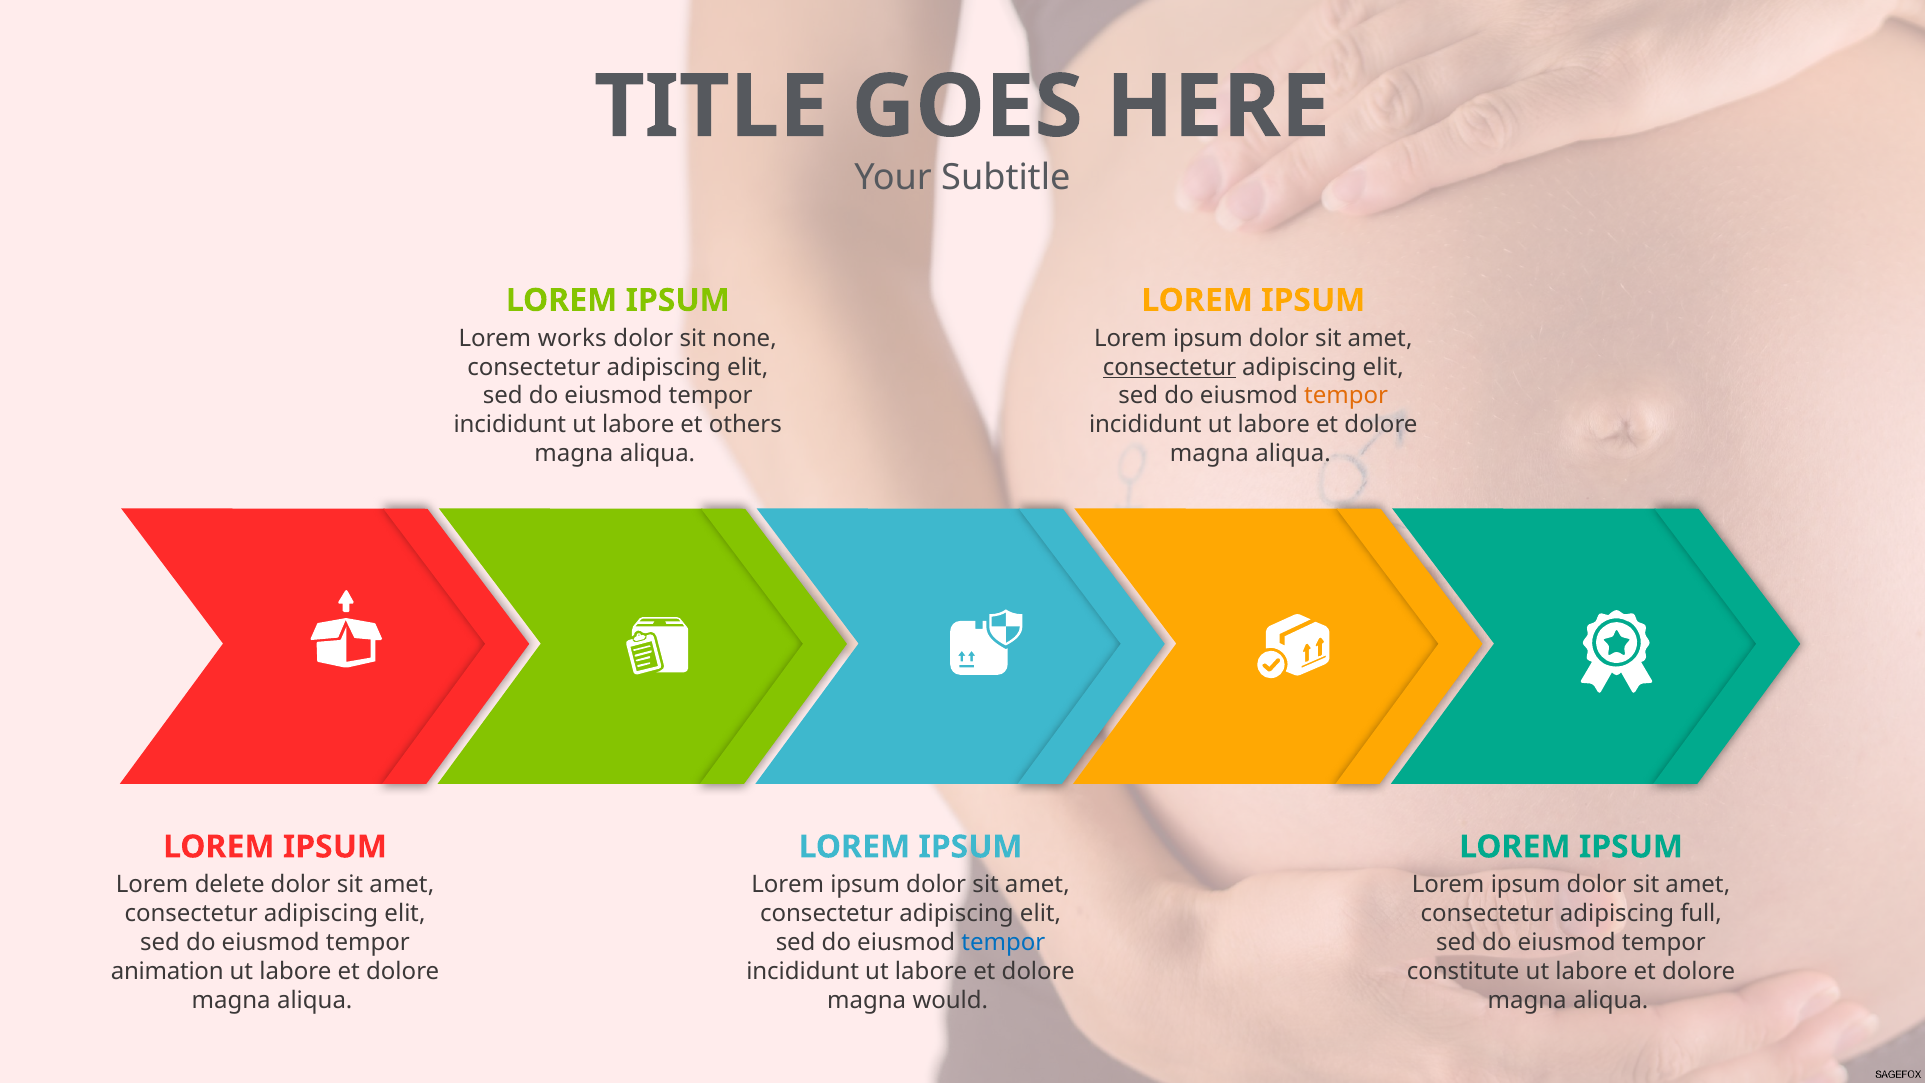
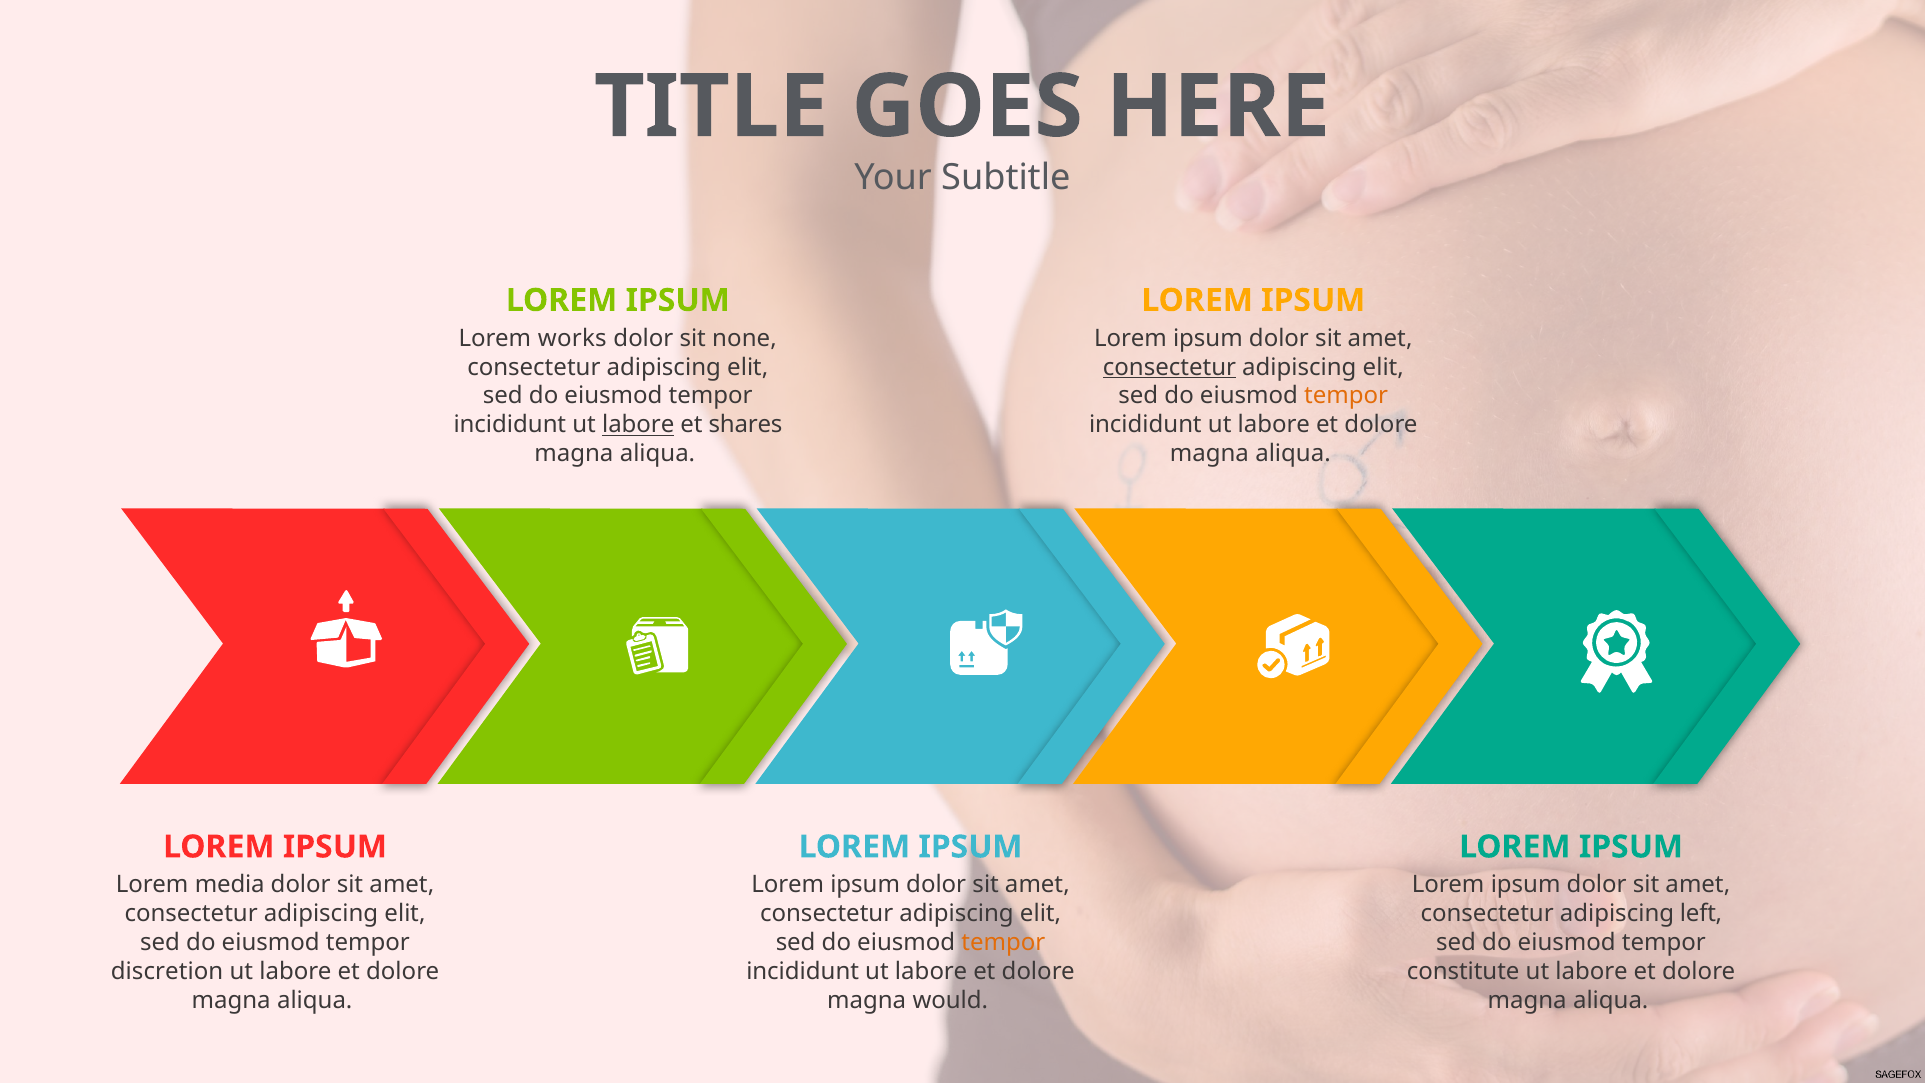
labore at (638, 425) underline: none -> present
others: others -> shares
delete: delete -> media
full: full -> left
tempor at (1003, 942) colour: blue -> orange
animation: animation -> discretion
